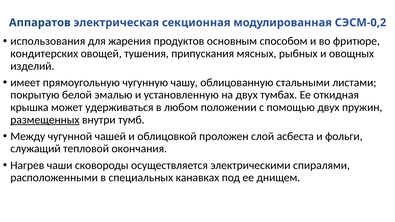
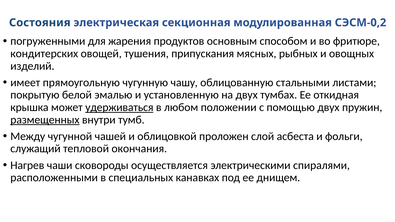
Аппаратов: Аппаратов -> Состояния
использования: использования -> погруженными
удерживаться underline: none -> present
